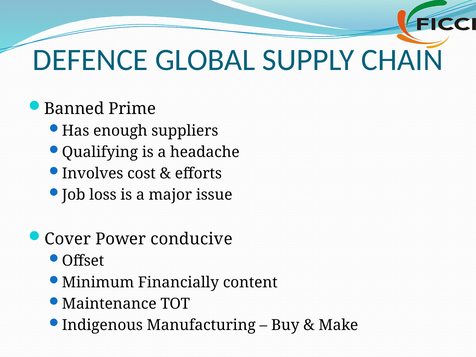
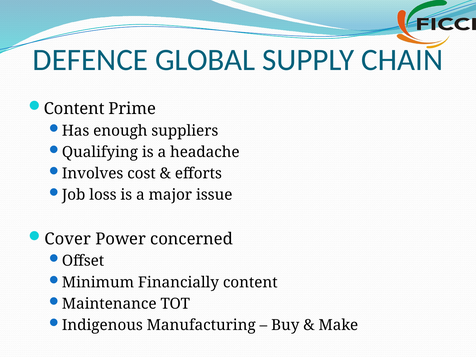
Banned at (74, 109): Banned -> Content
conducive: conducive -> concerned
